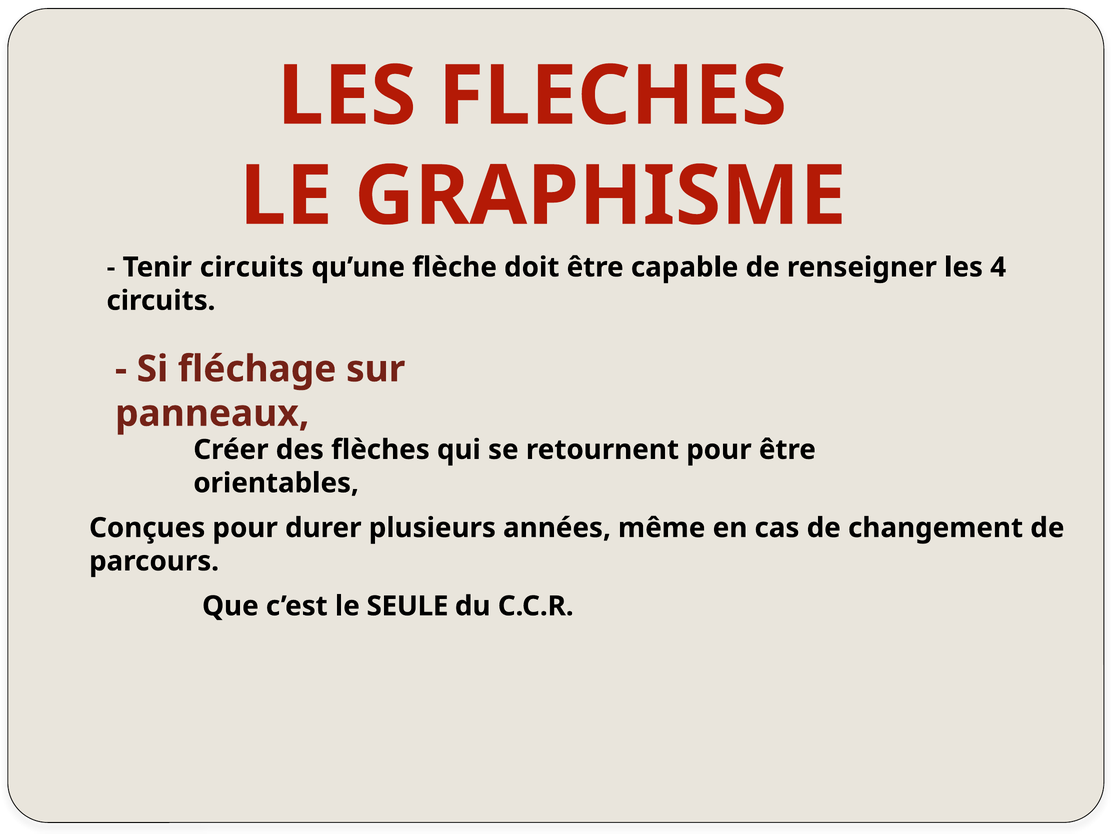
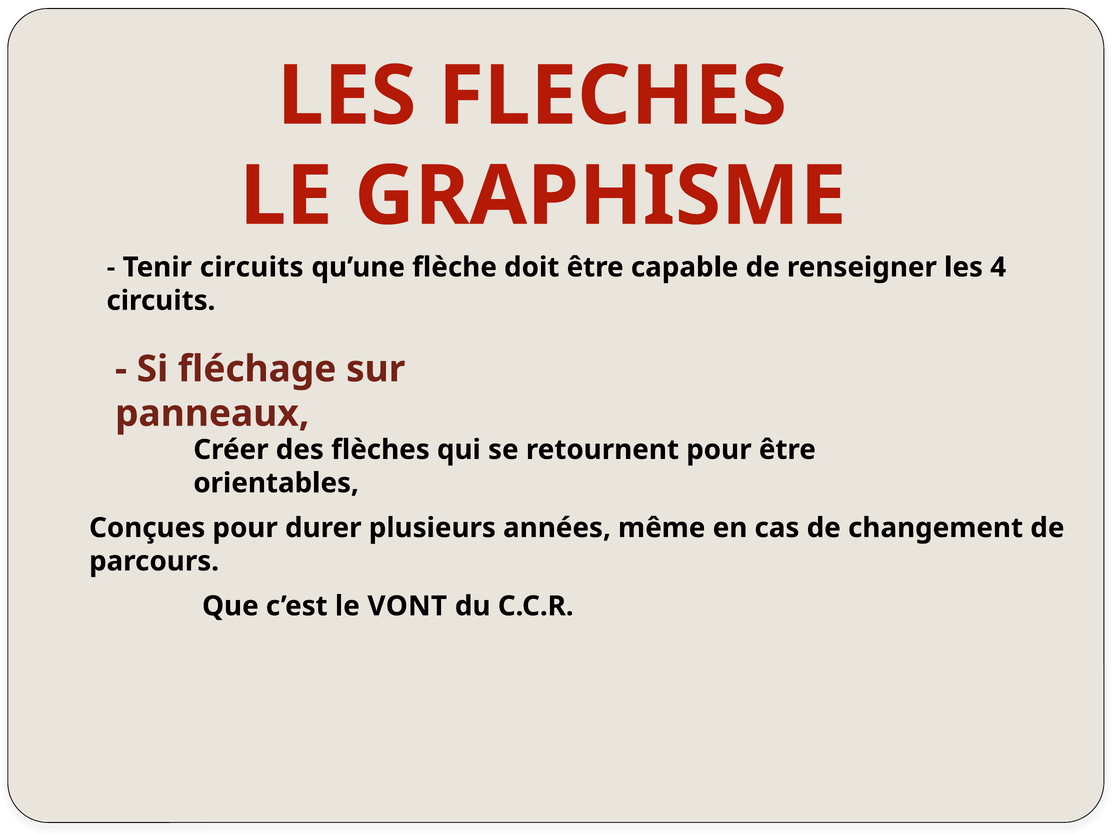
SEULE: SEULE -> VONT
